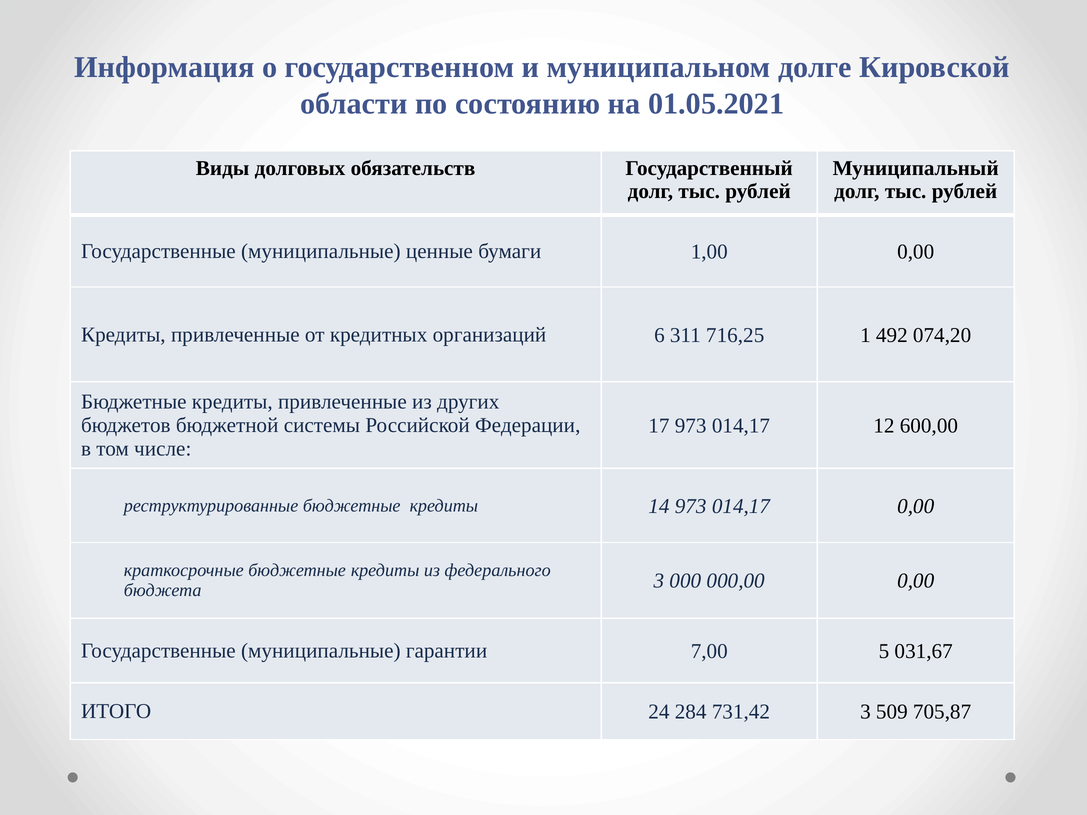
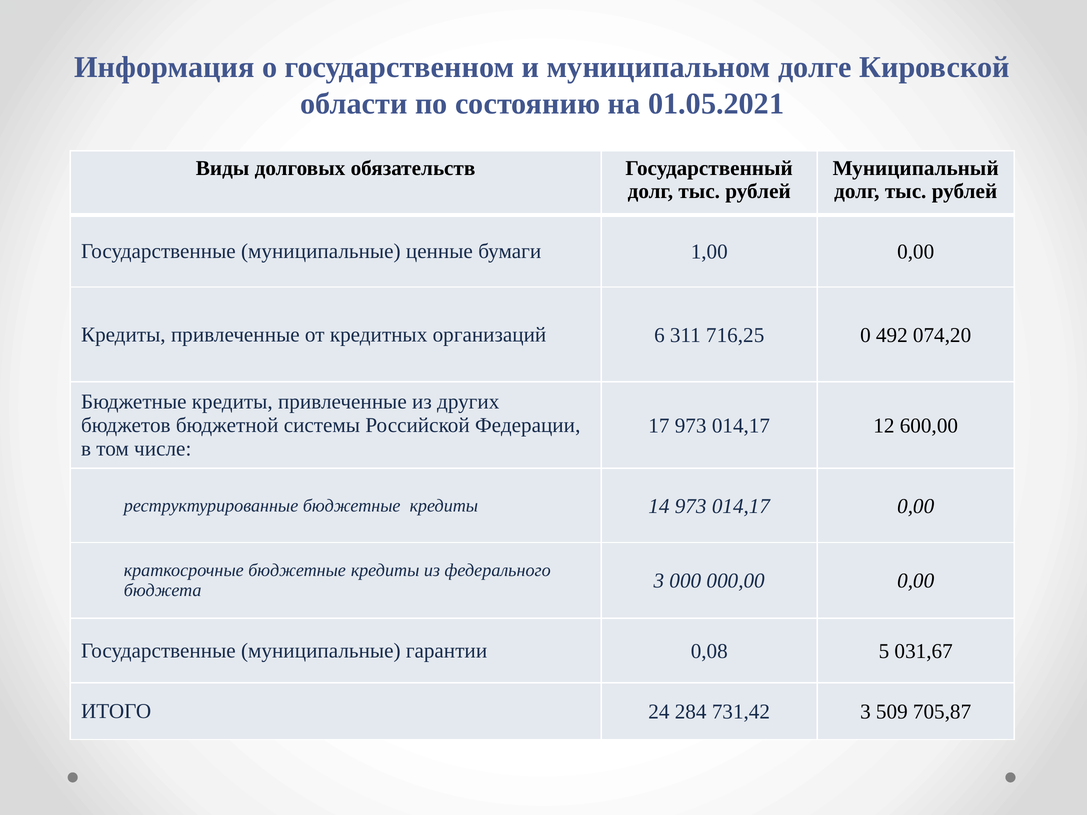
1: 1 -> 0
7,00: 7,00 -> 0,08
